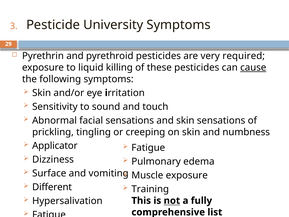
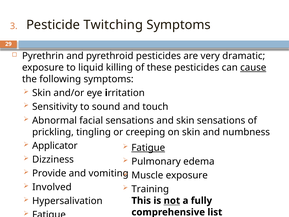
University: University -> Twitching
required: required -> dramatic
Fatigue at (148, 148) underline: none -> present
Surface: Surface -> Provide
Different: Different -> Involved
